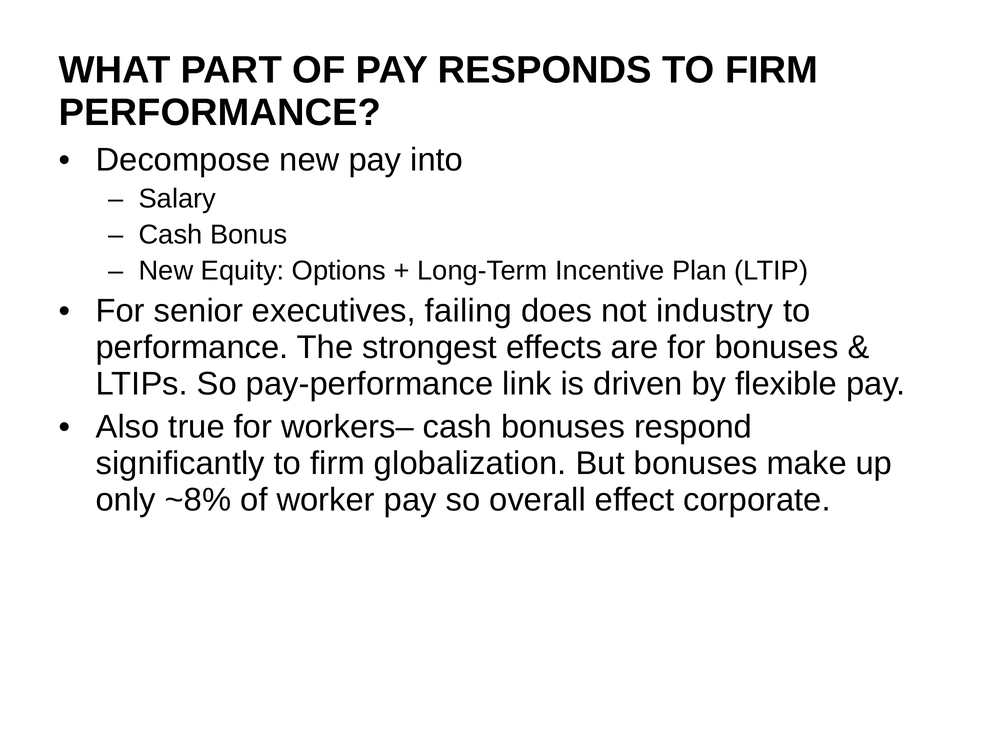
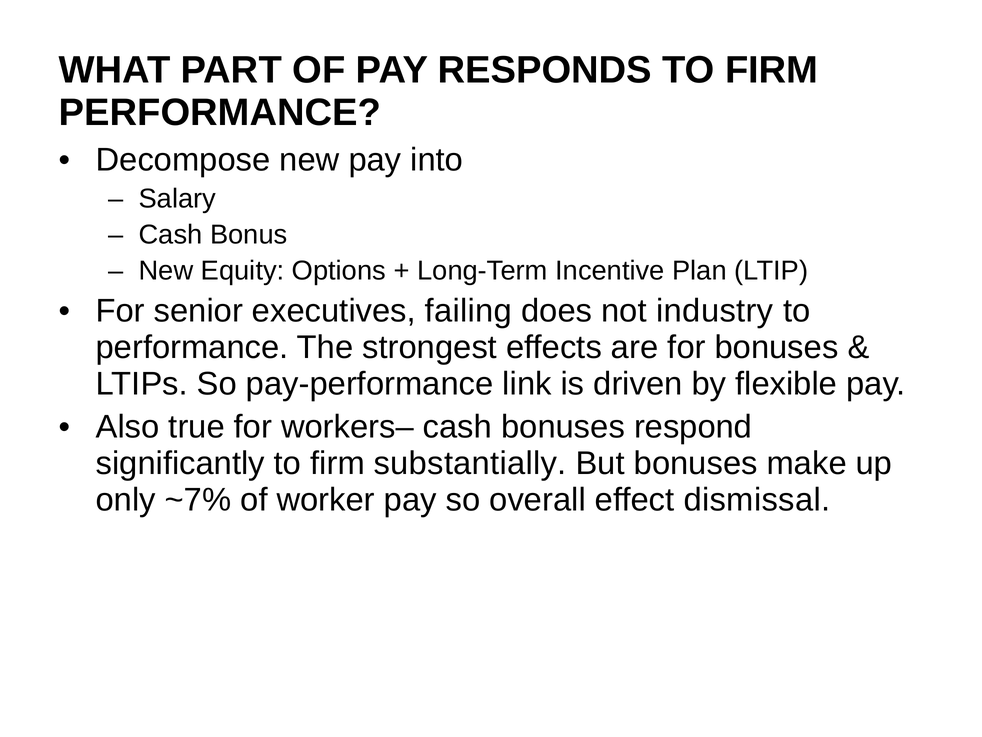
globalization: globalization -> substantially
~8%: ~8% -> ~7%
corporate: corporate -> dismissal
